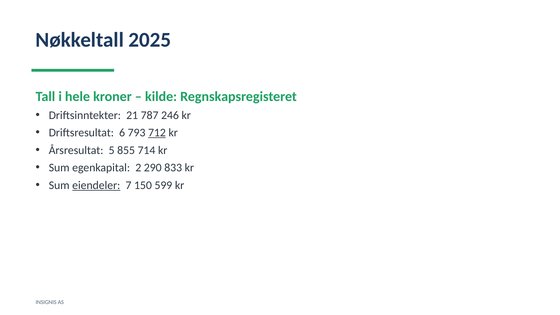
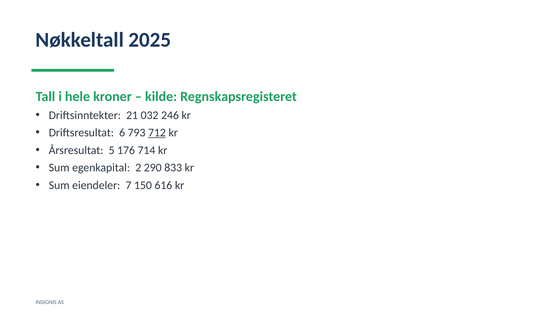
787: 787 -> 032
855: 855 -> 176
eiendeler underline: present -> none
599: 599 -> 616
